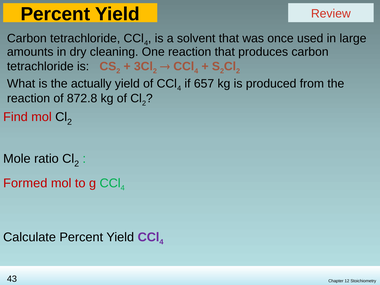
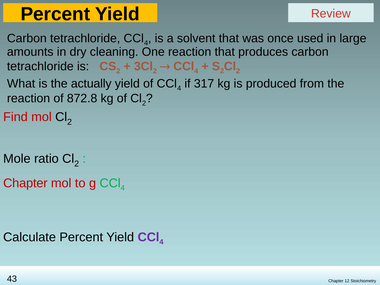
657: 657 -> 317
Formed at (25, 183): Formed -> Chapter
